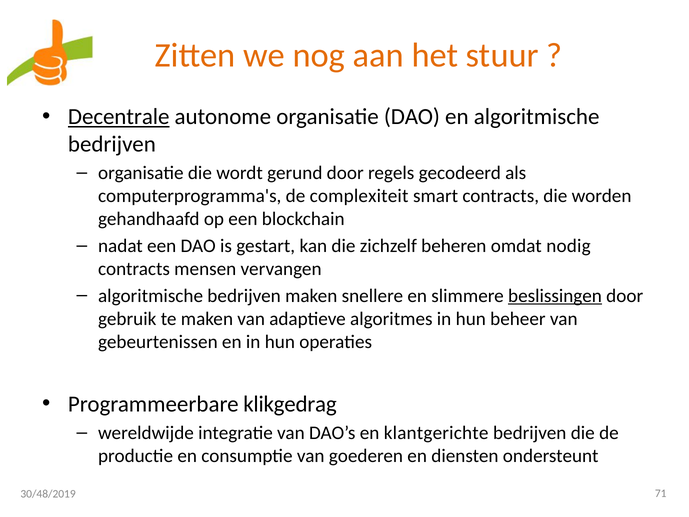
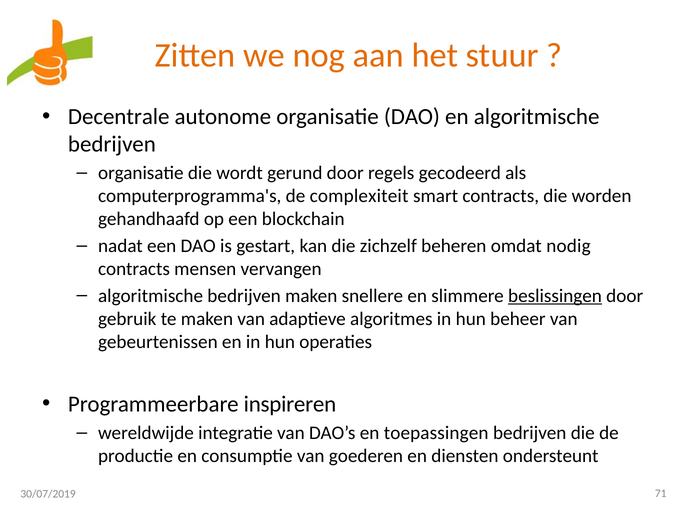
Decentrale underline: present -> none
klikgedrag: klikgedrag -> inspireren
klantgerichte: klantgerichte -> toepassingen
30/48/2019: 30/48/2019 -> 30/07/2019
